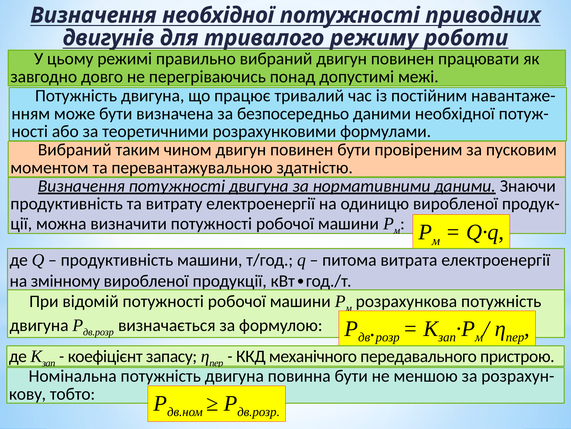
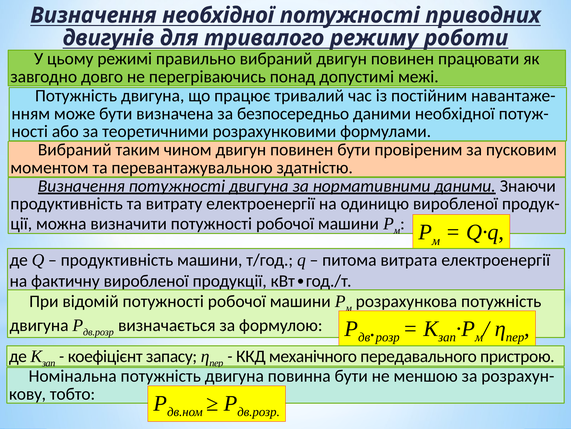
змінному: змінному -> фактичну
